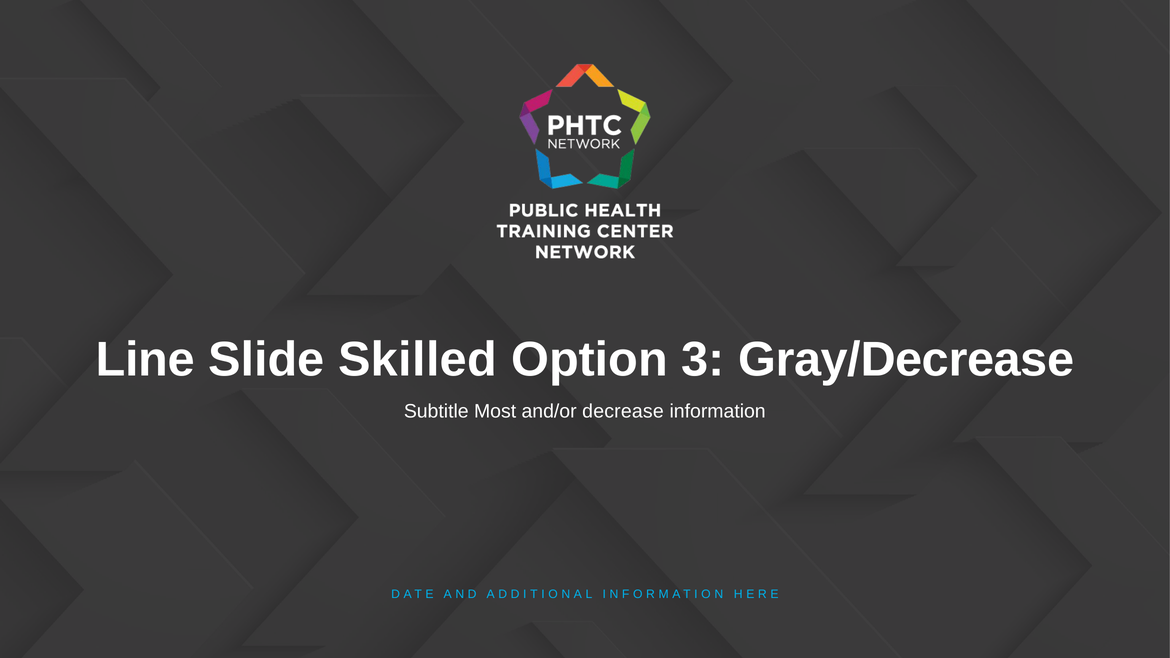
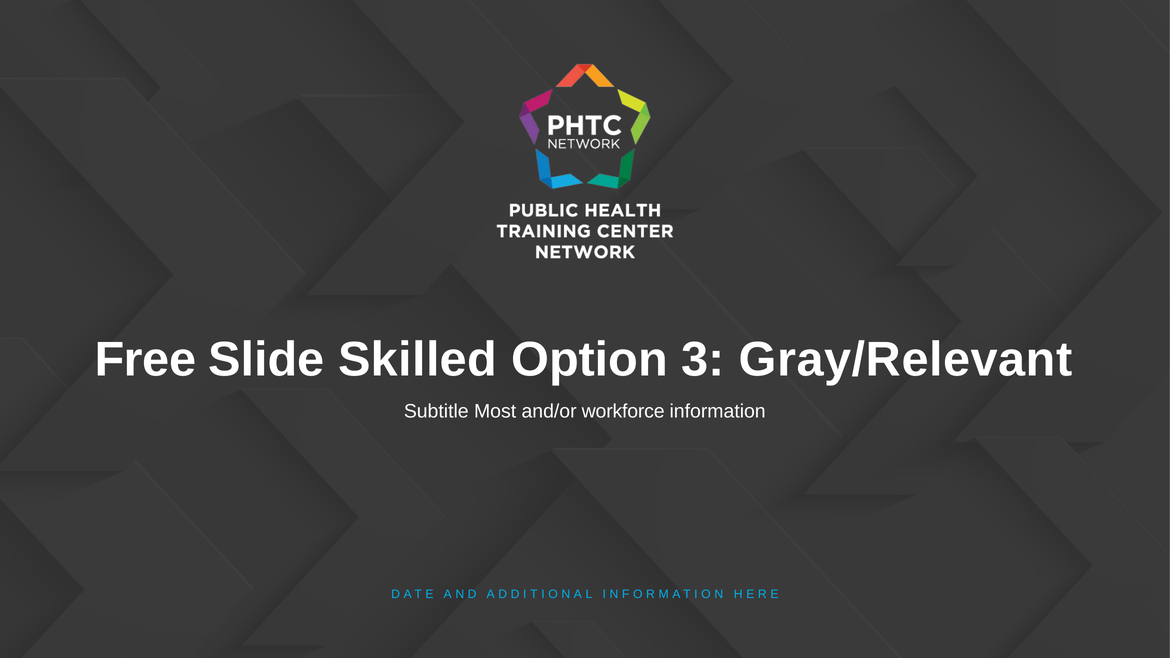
Line: Line -> Free
Gray/Decrease: Gray/Decrease -> Gray/Relevant
decrease: decrease -> workforce
